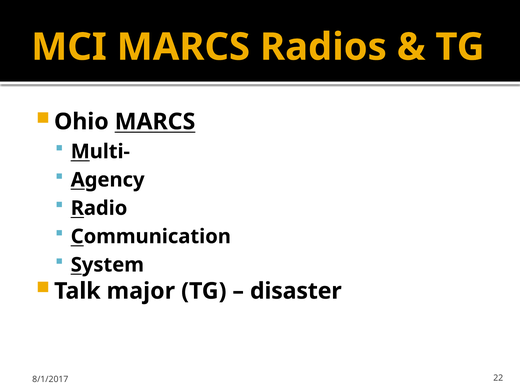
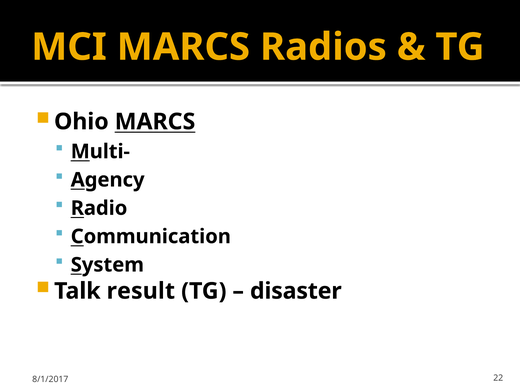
major: major -> result
